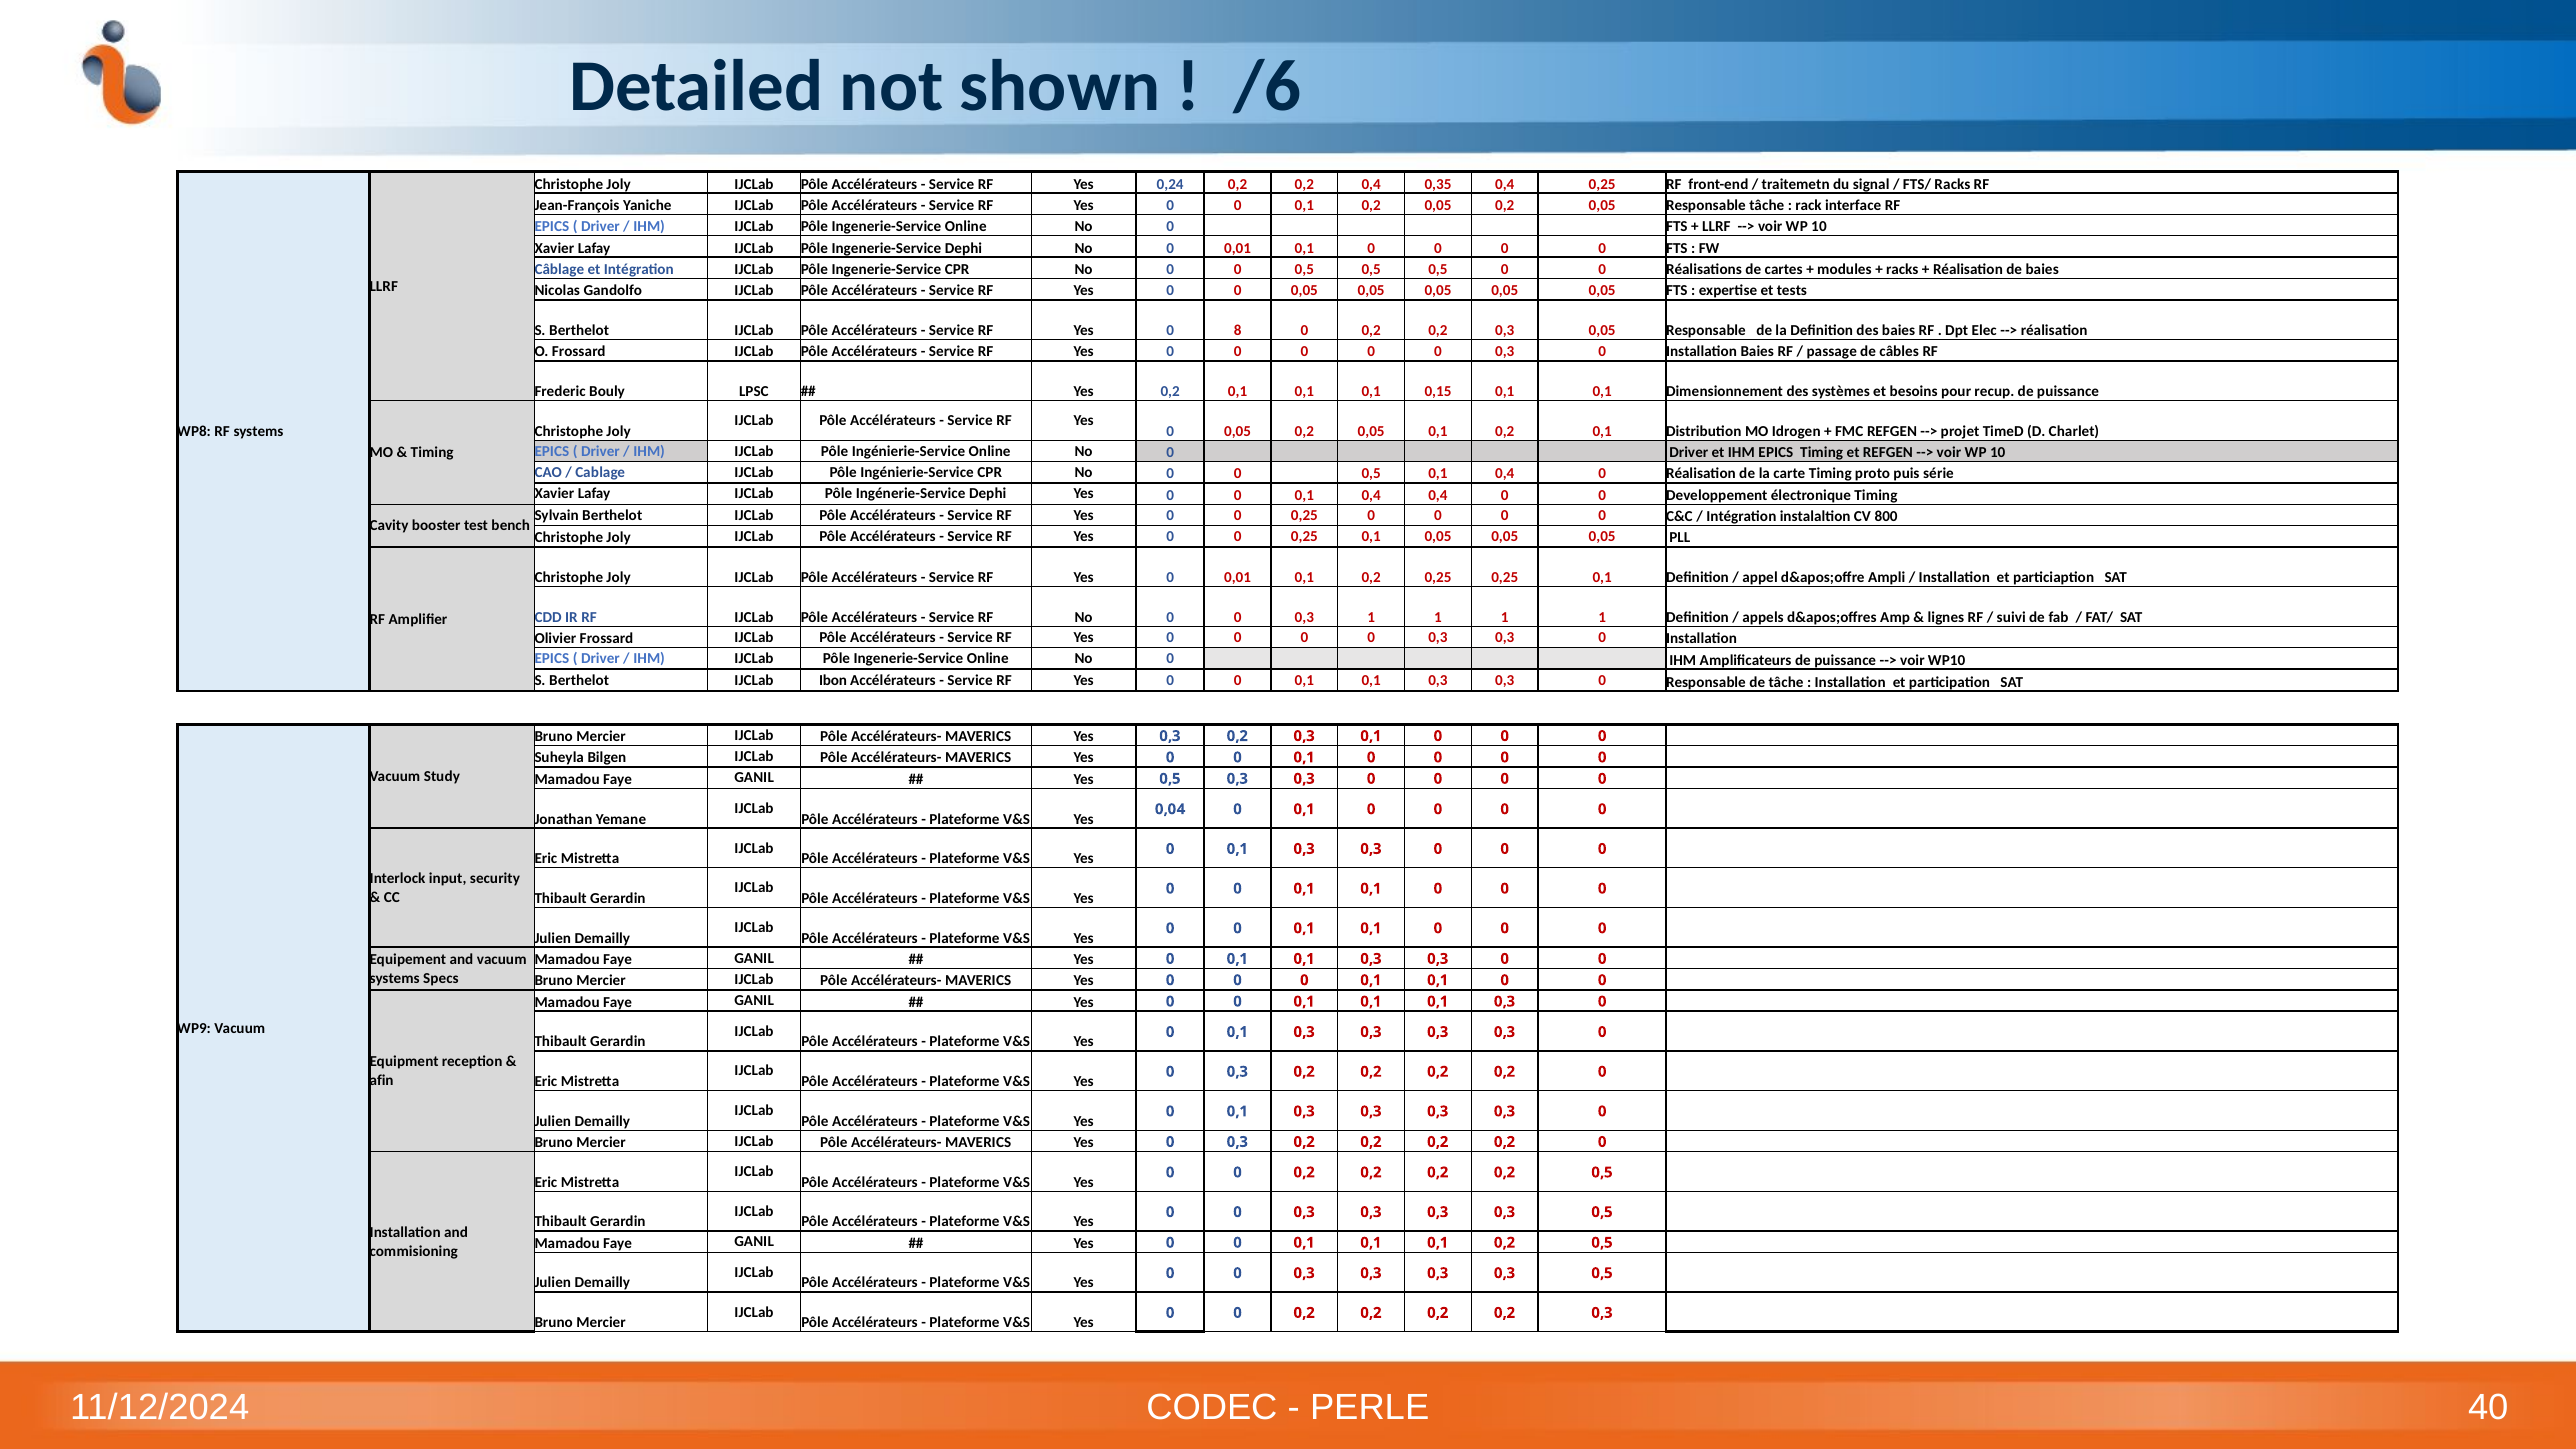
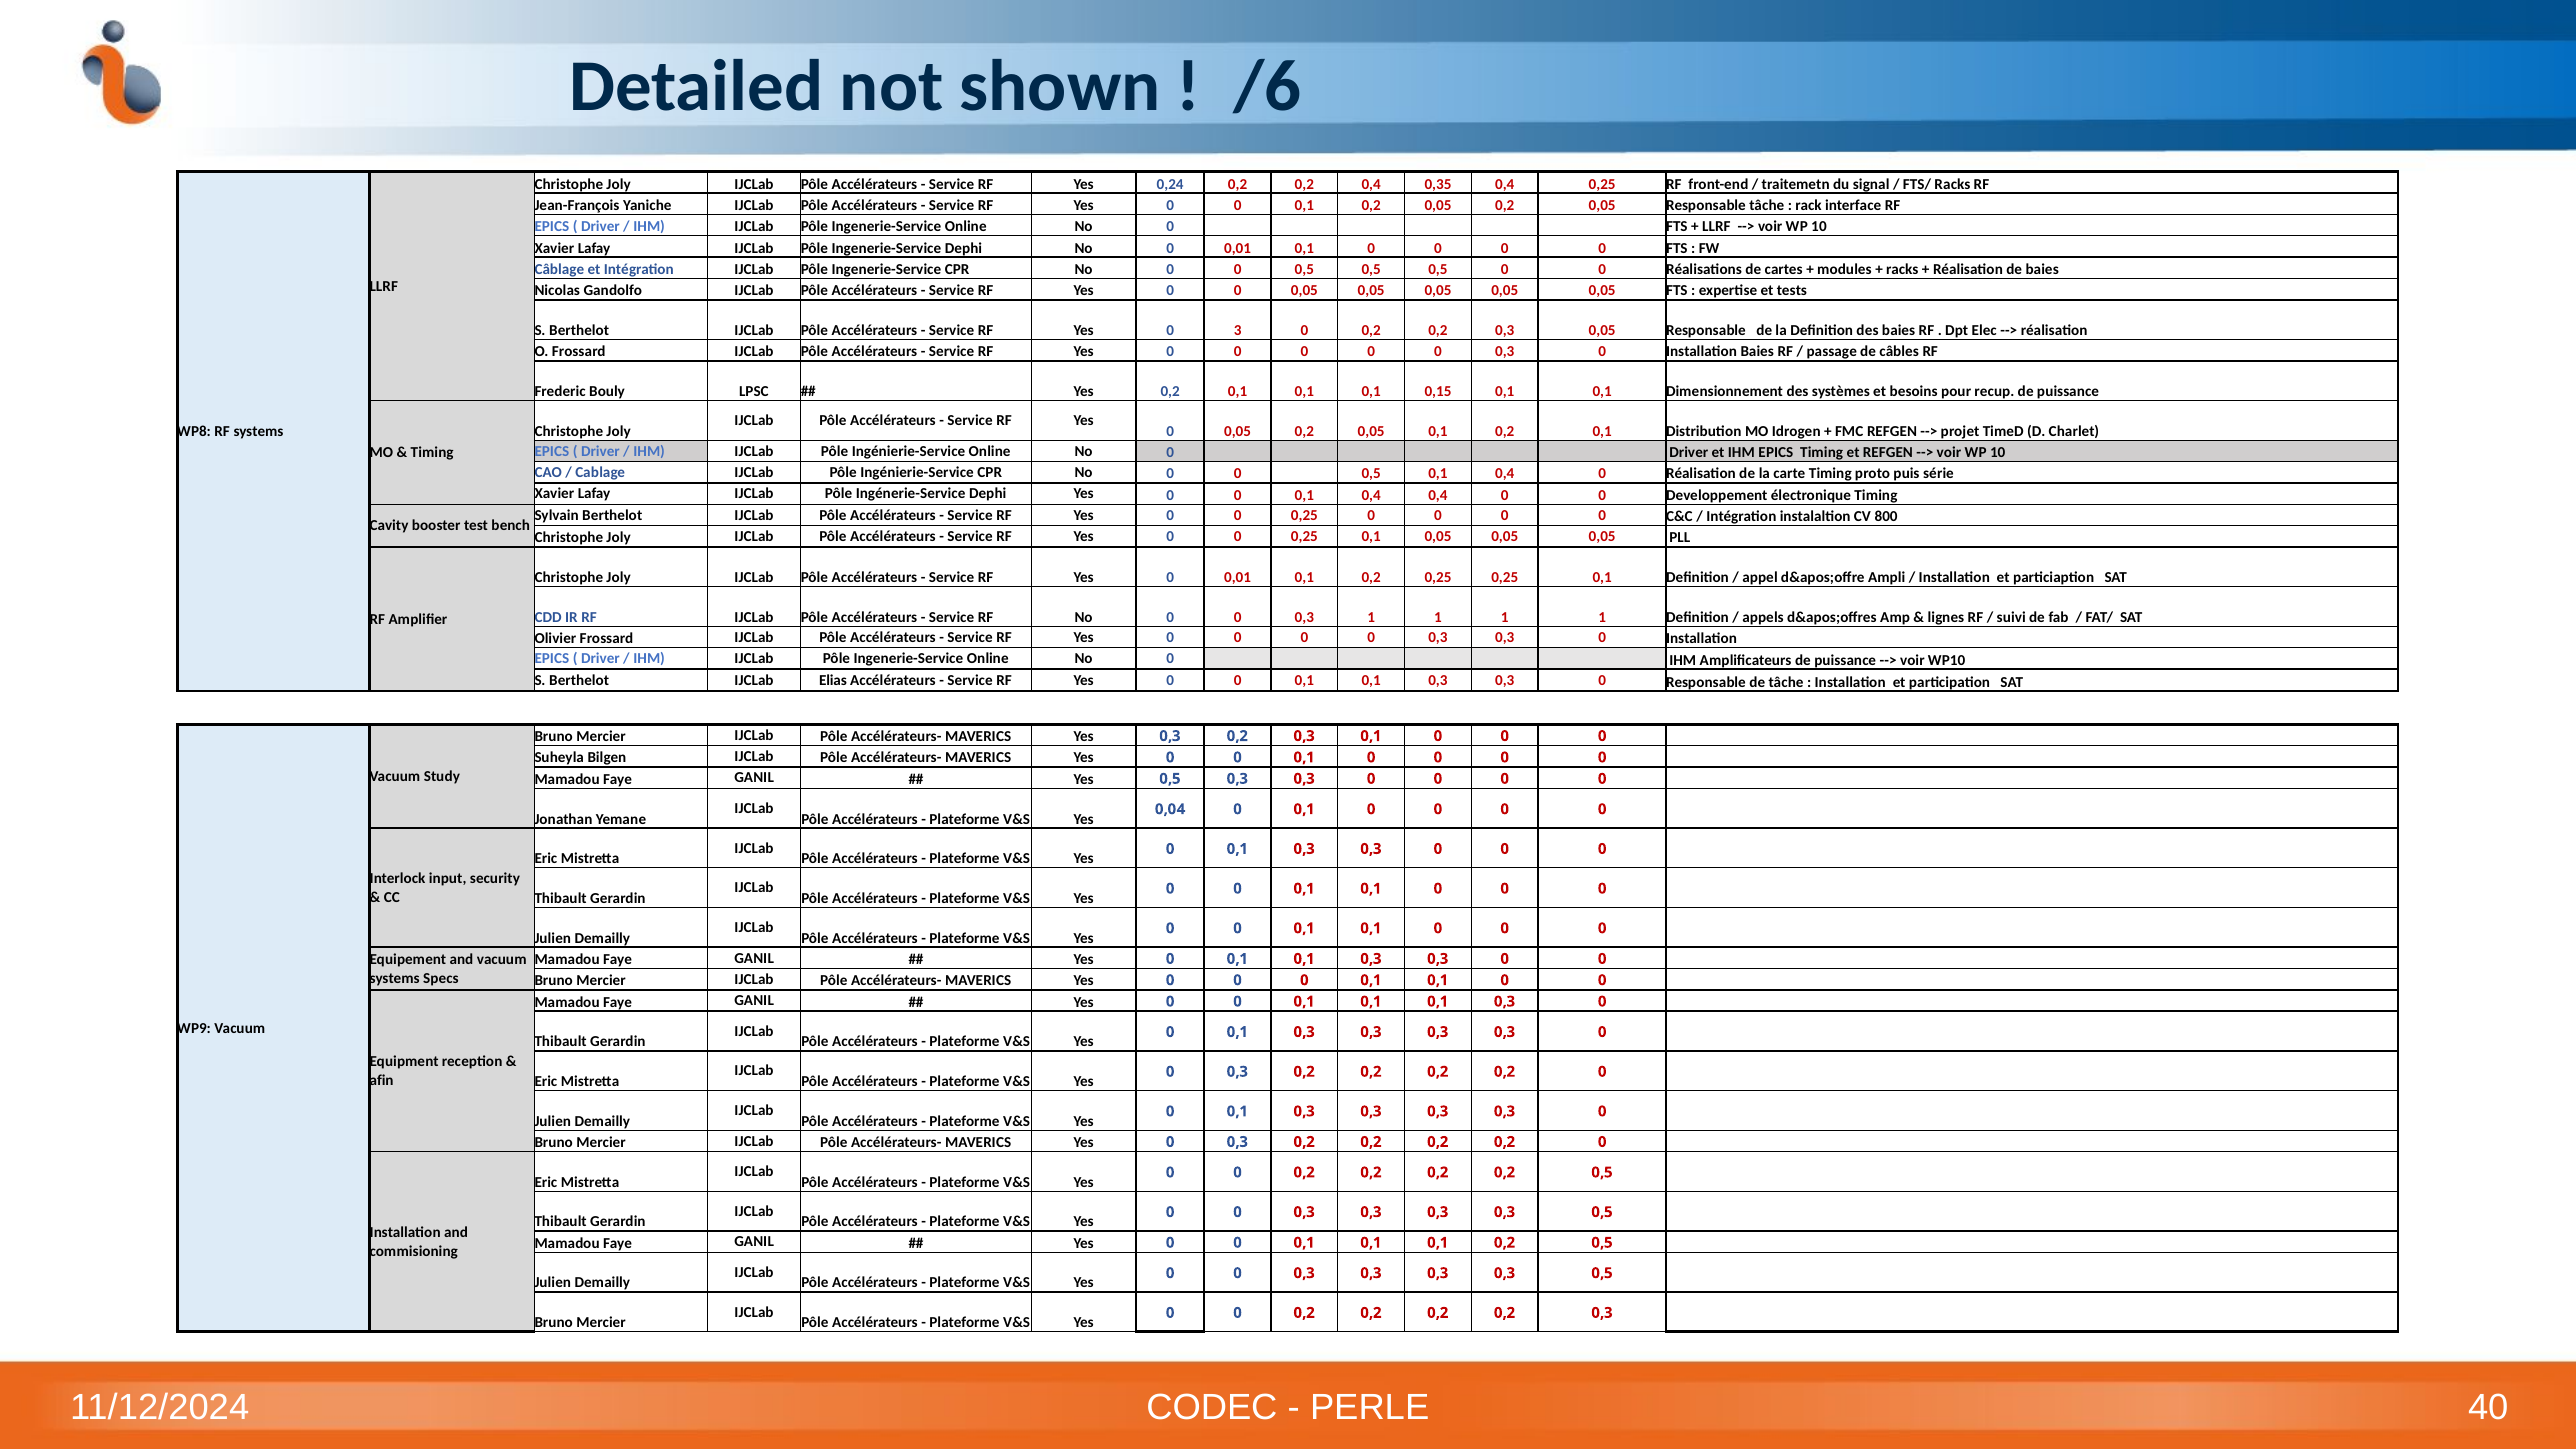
8: 8 -> 3
Ibon: Ibon -> Elias
